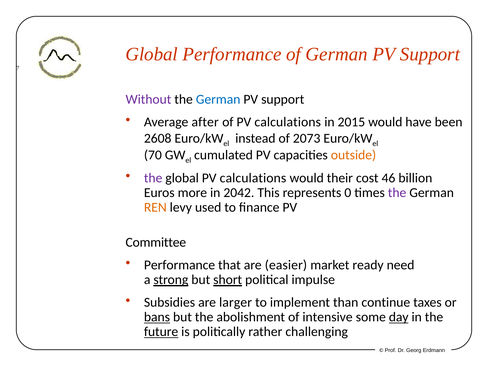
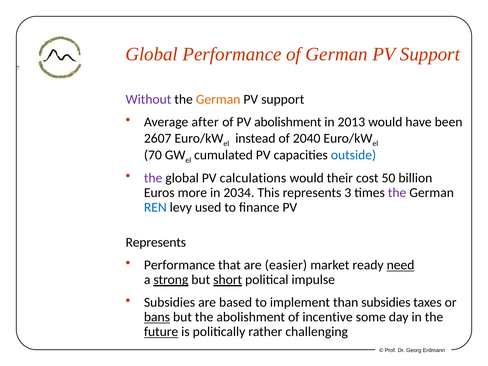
German at (218, 99) colour: blue -> orange
of PV calculations: calculations -> abolishment
2015: 2015 -> 2013
2608: 2608 -> 2607
2073: 2073 -> 2040
outside colour: orange -> blue
46: 46 -> 50
2042: 2042 -> 2034
0: 0 -> 3
REN colour: orange -> blue
Committee at (156, 242): Committee -> Represents
need underline: none -> present
larger: larger -> based
than continue: continue -> subsidies
intensive: intensive -> incentive
day underline: present -> none
